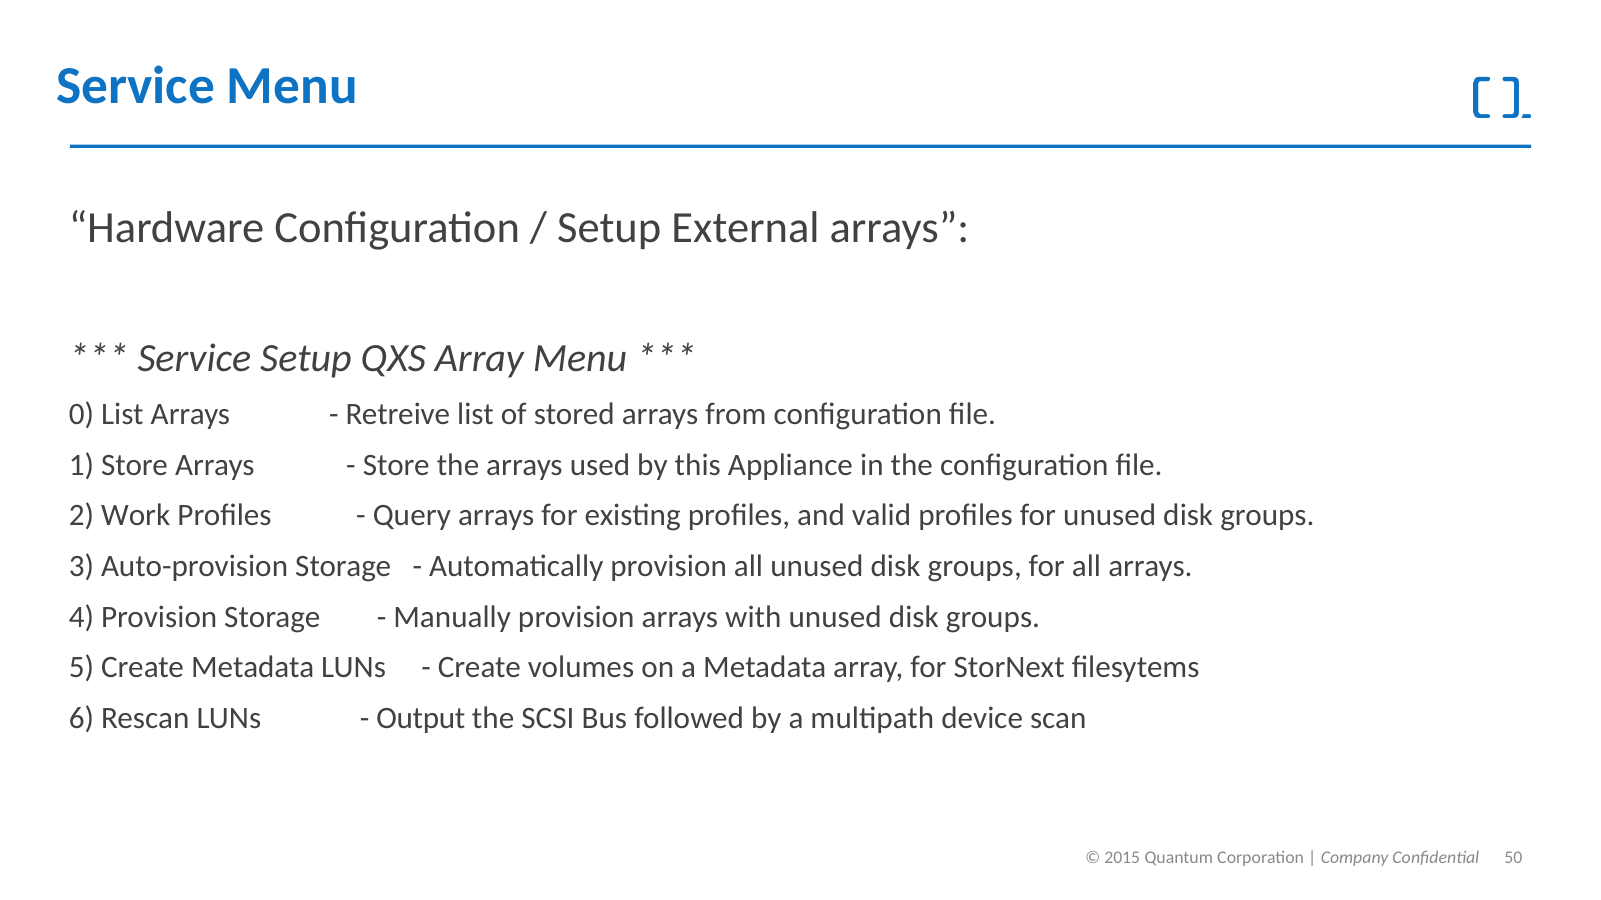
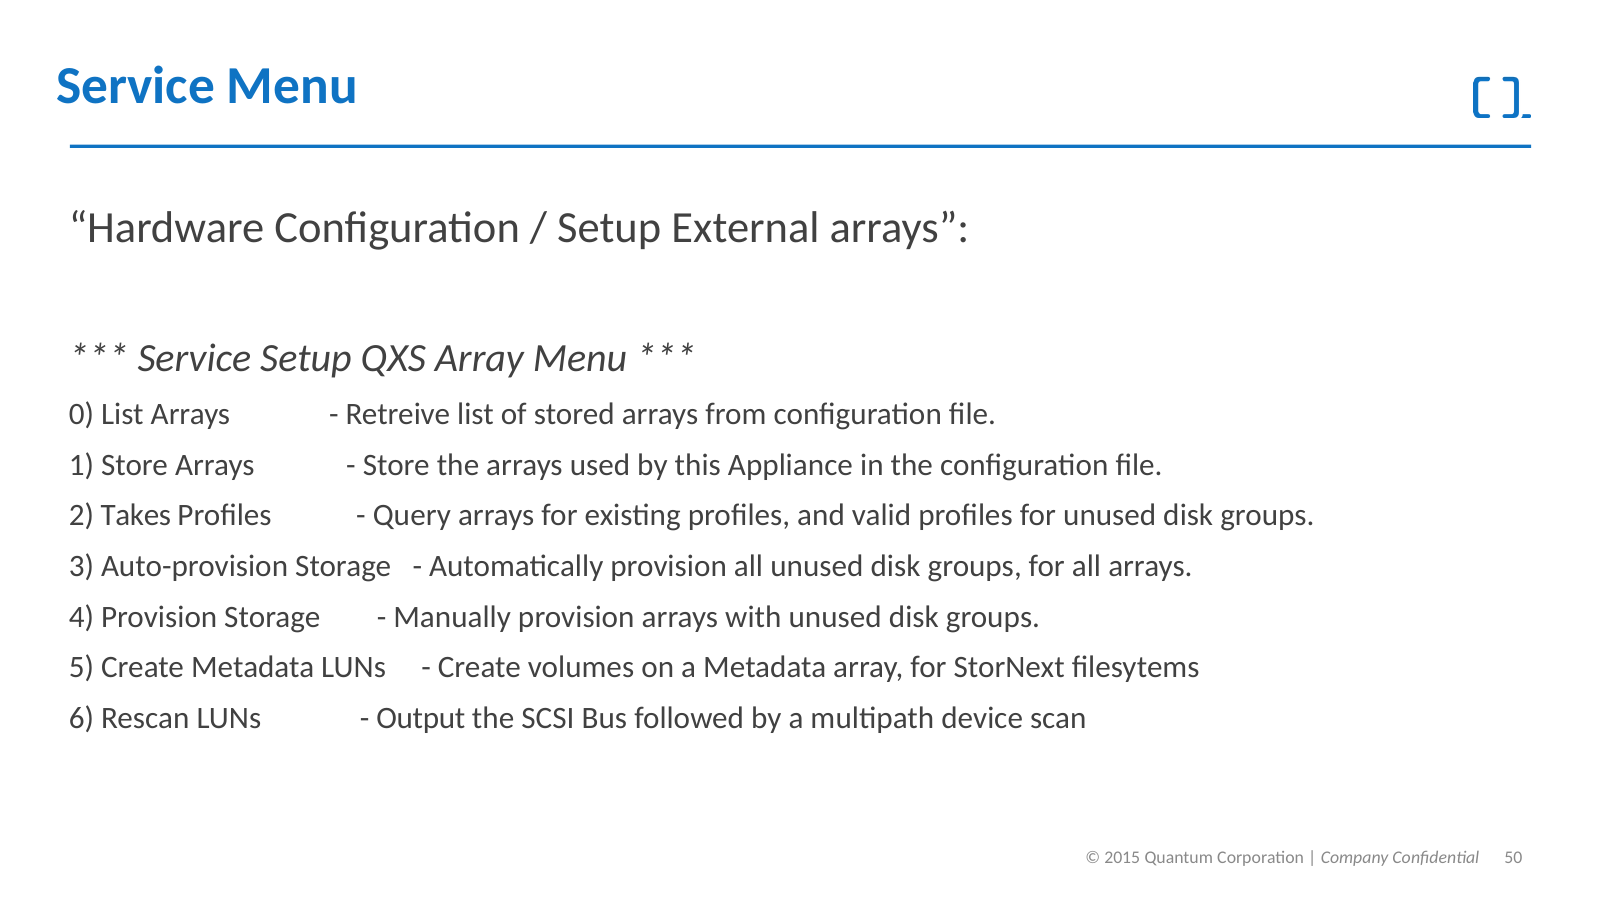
Work: Work -> Takes
